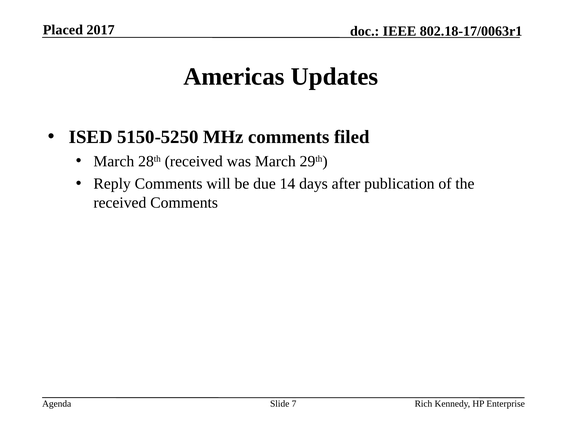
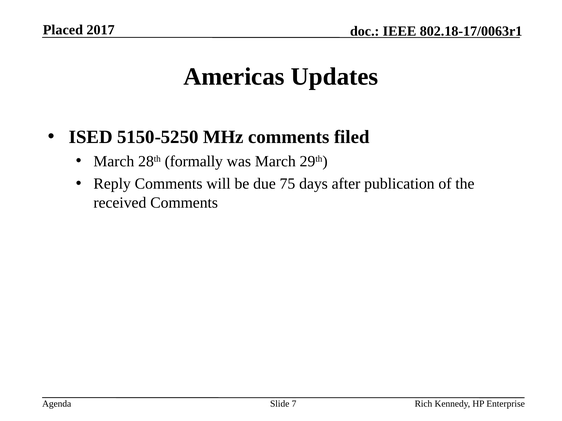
28th received: received -> formally
14: 14 -> 75
